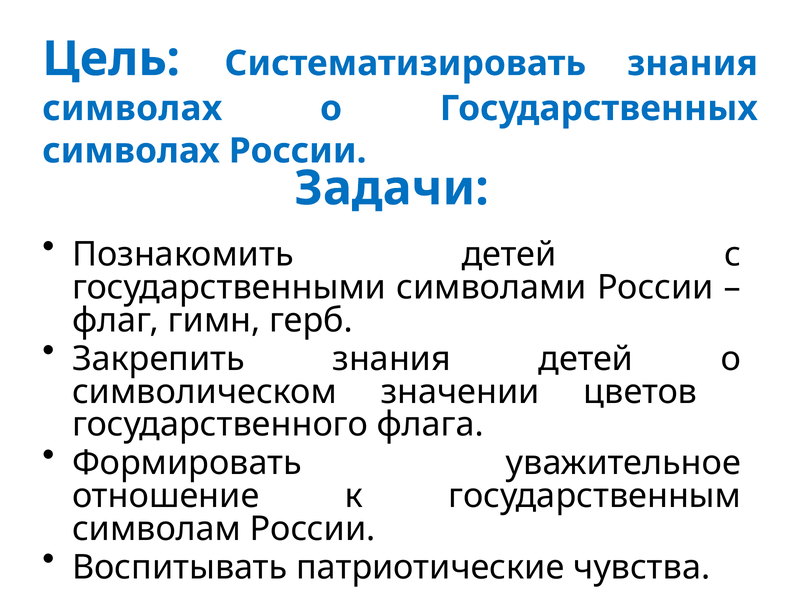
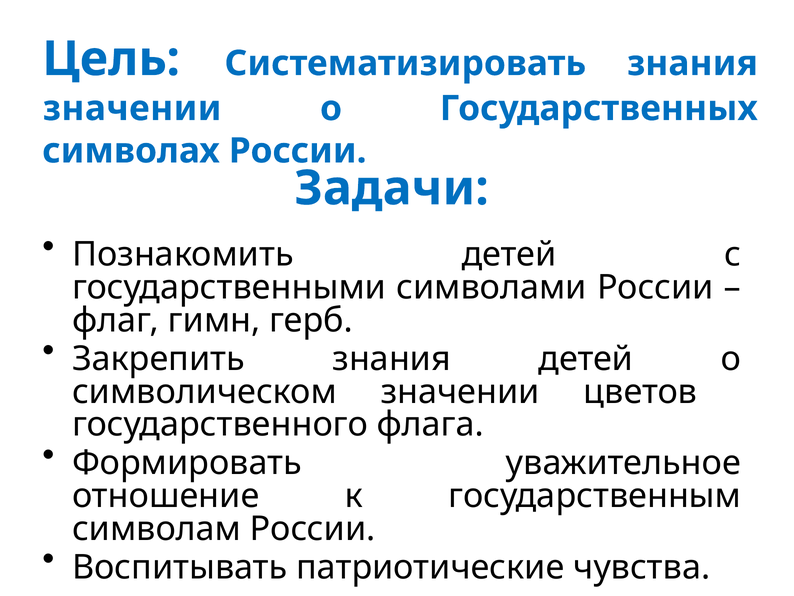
символах at (132, 108): символах -> значении
